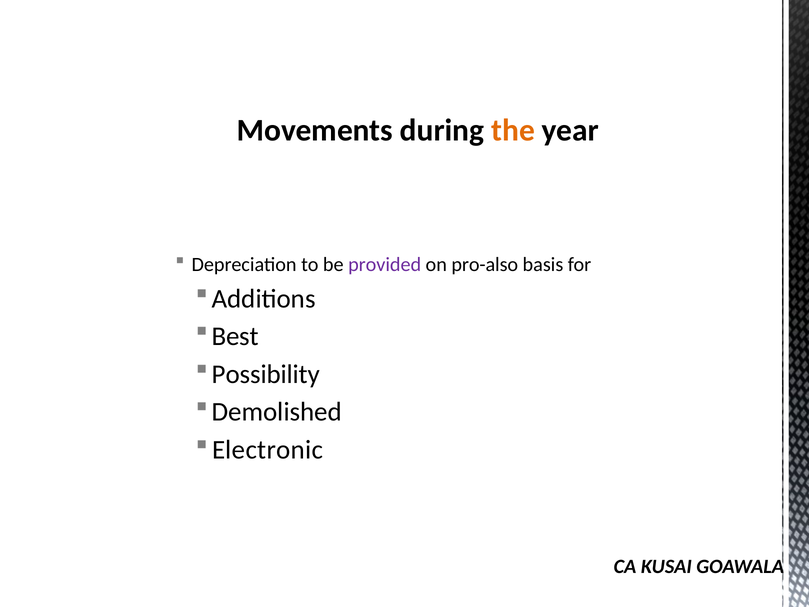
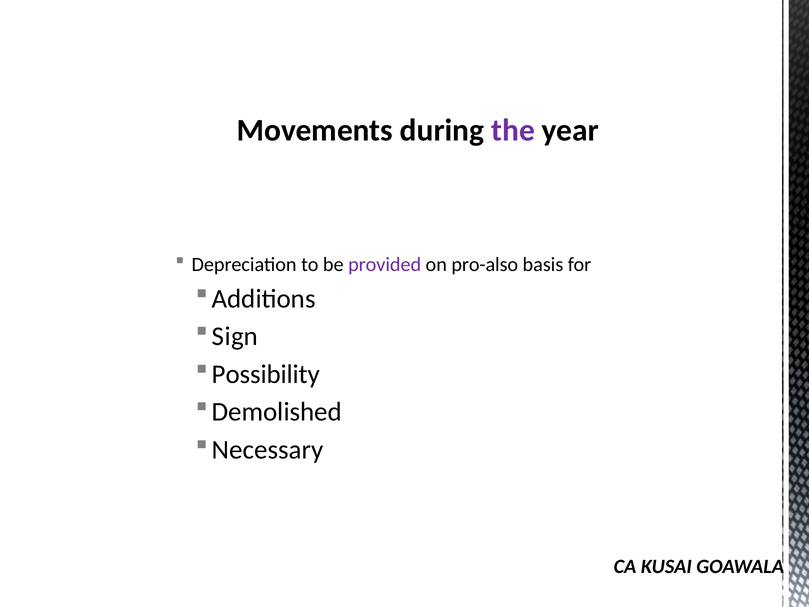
the colour: orange -> purple
Best: Best -> Sign
Electronic: Electronic -> Necessary
